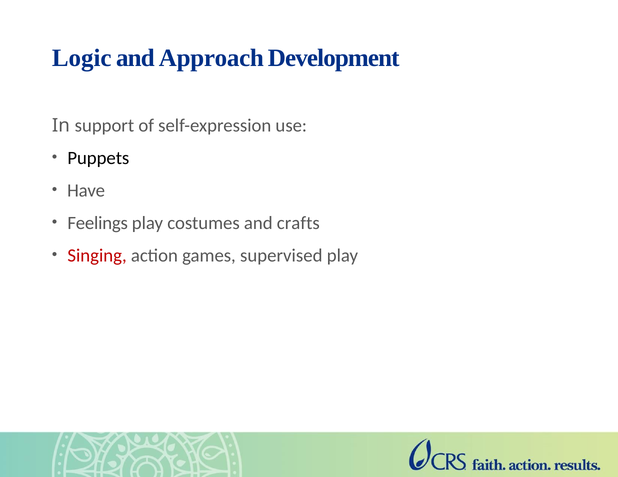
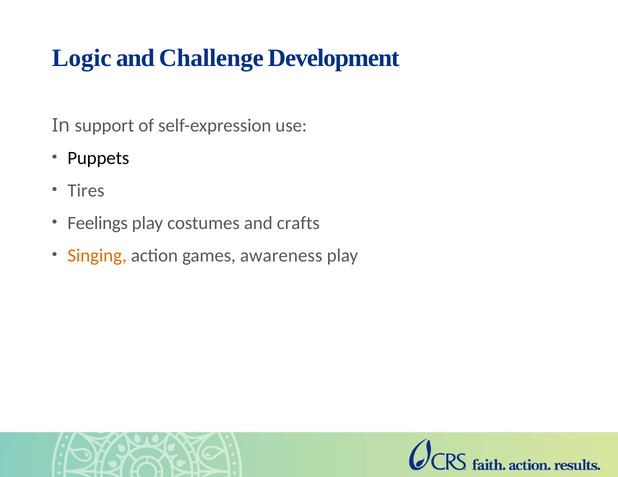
Approach: Approach -> Challenge
Have: Have -> Tires
Singing colour: red -> orange
supervised: supervised -> awareness
